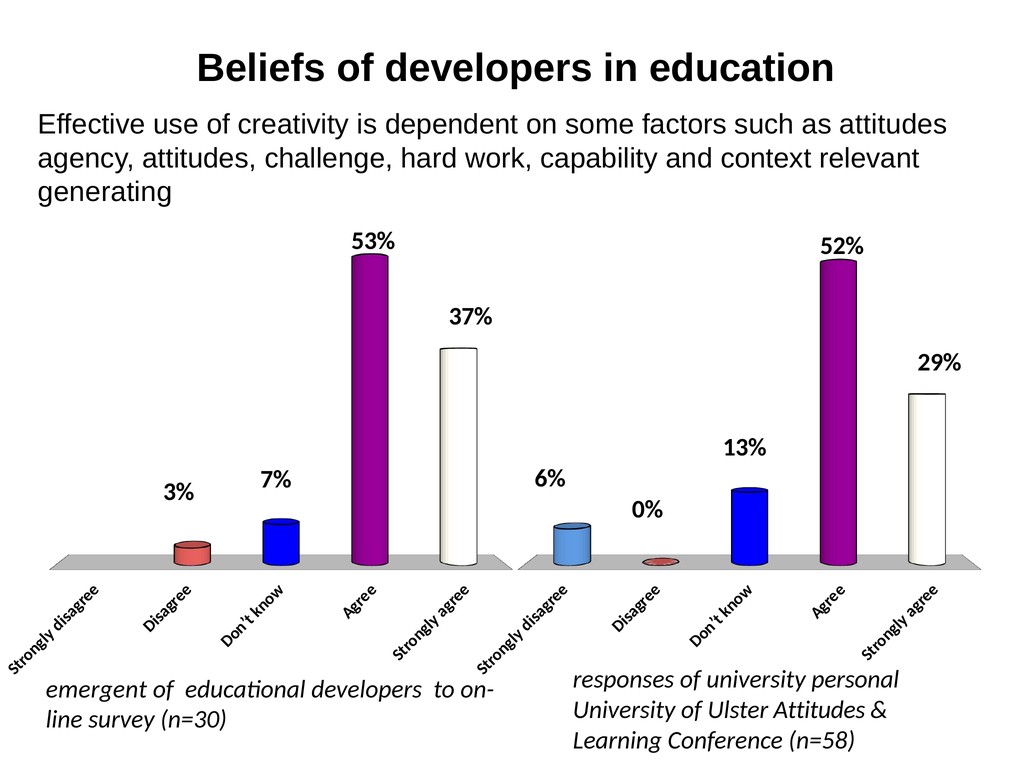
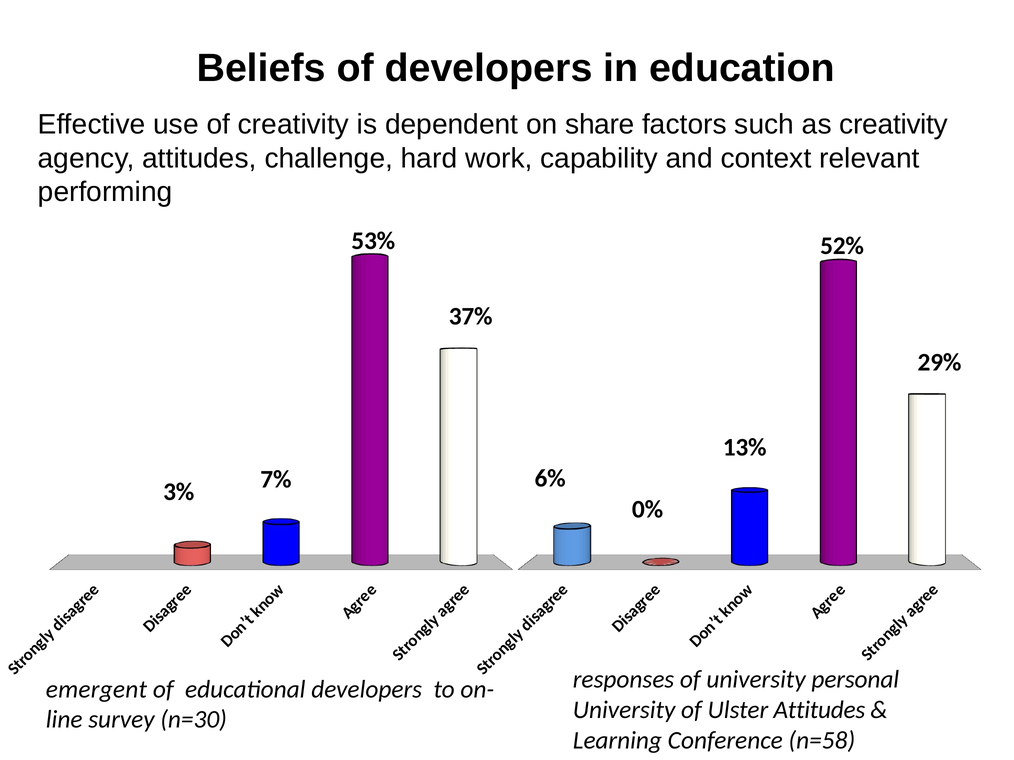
some: some -> share
as attitudes: attitudes -> creativity
generating: generating -> performing
